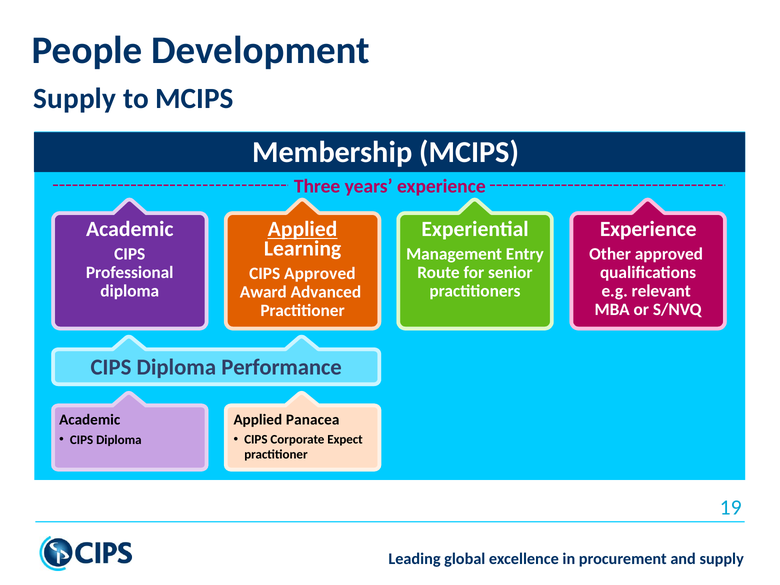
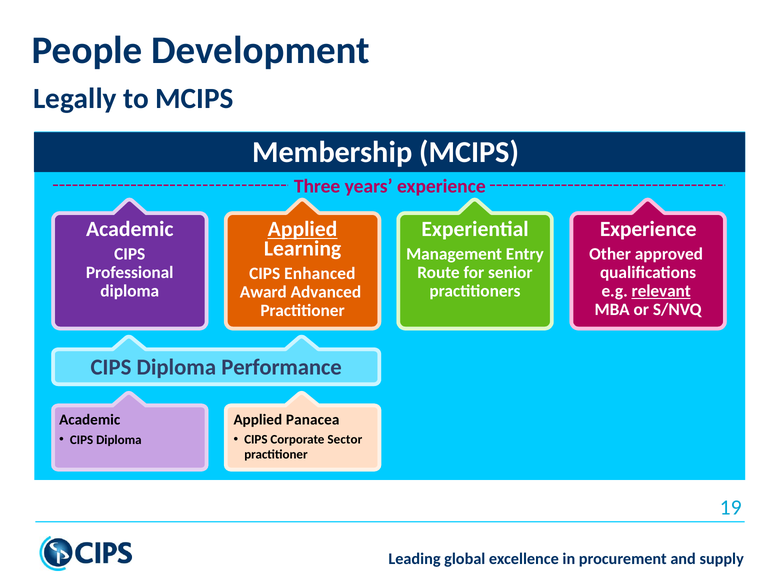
Supply at (75, 99): Supply -> Legally
CIPS Approved: Approved -> Enhanced
relevant underline: none -> present
Expect: Expect -> Sector
